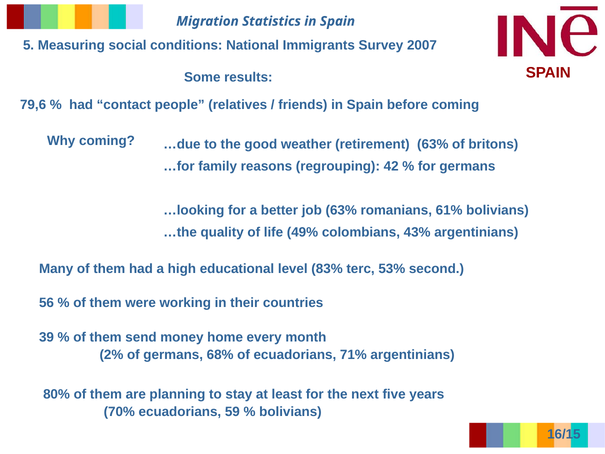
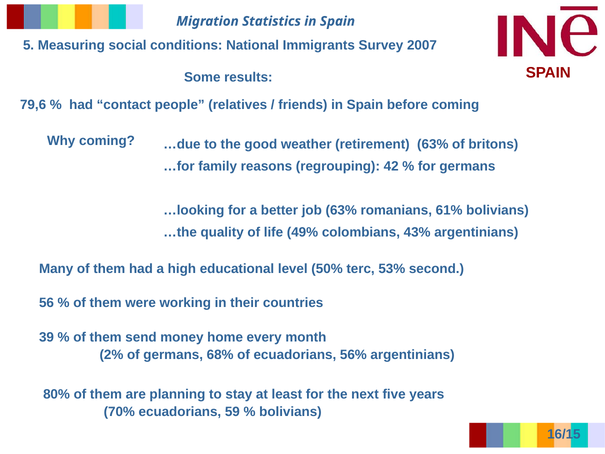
83%: 83% -> 50%
71%: 71% -> 56%
